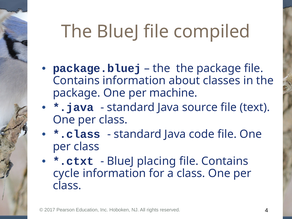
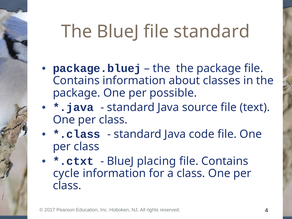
file compiled: compiled -> standard
machine: machine -> possible
